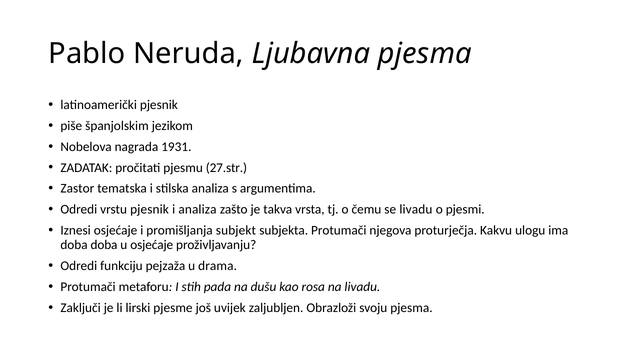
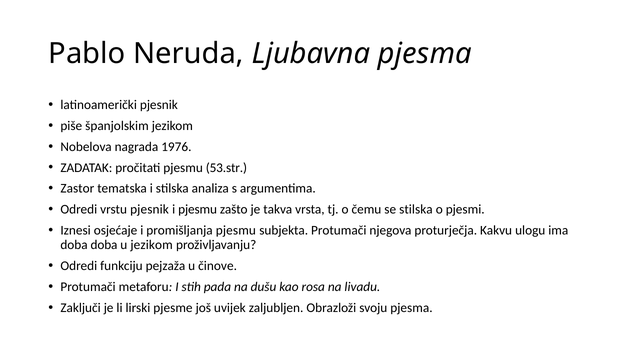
1931: 1931 -> 1976
27.str: 27.str -> 53.str
i analiza: analiza -> pjesmu
se livadu: livadu -> stilska
promišljanja subjekt: subjekt -> pjesmu
u osjećaje: osjećaje -> jezikom
drama: drama -> činove
